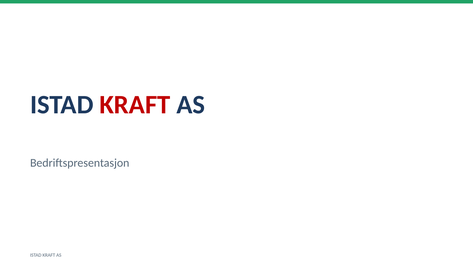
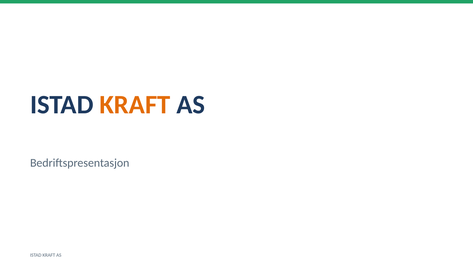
KRAFT at (135, 105) colour: red -> orange
